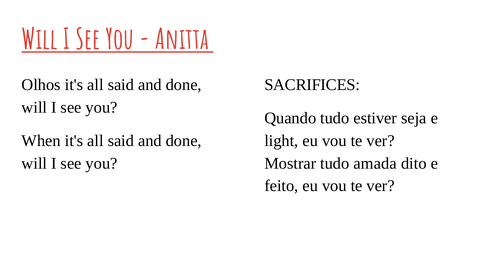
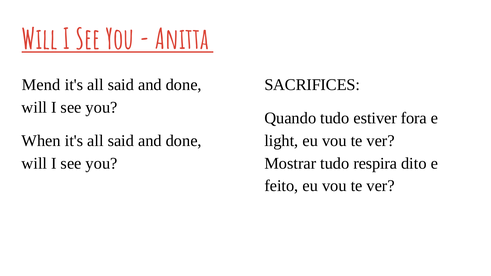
Olhos: Olhos -> Mend
seja: seja -> fora
amada: amada -> respira
